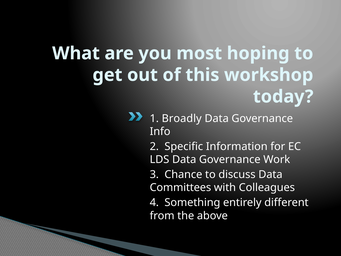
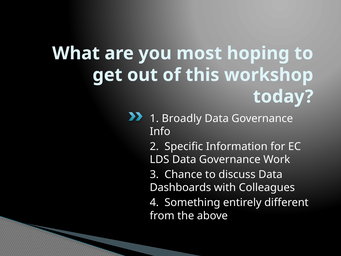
Committees: Committees -> Dashboards
